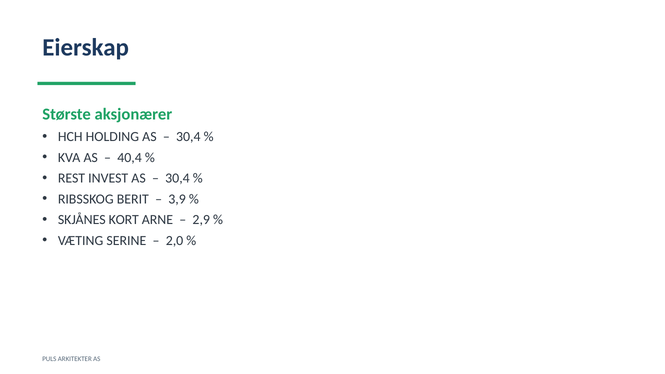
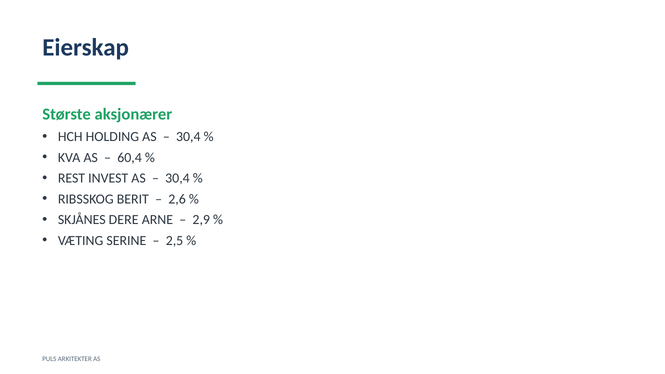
40,4: 40,4 -> 60,4
3,9: 3,9 -> 2,6
KORT: KORT -> DERE
2,0: 2,0 -> 2,5
